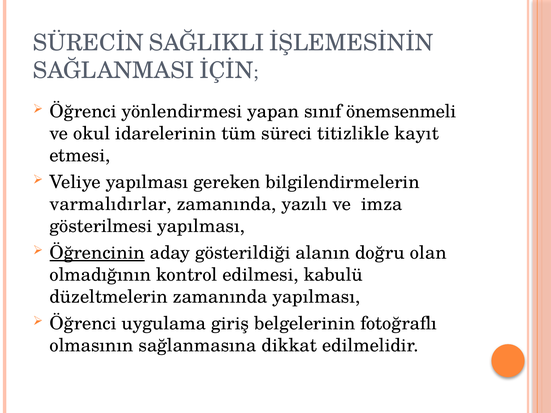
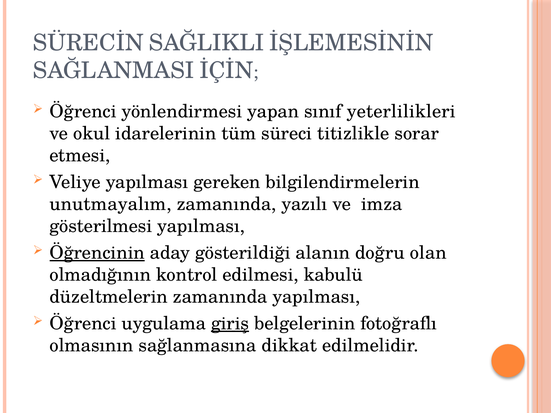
önemsenmeli: önemsenmeli -> yeterlilikleri
kayıt: kayıt -> sorar
varmalıdırlar: varmalıdırlar -> unutmayalım
giriş underline: none -> present
